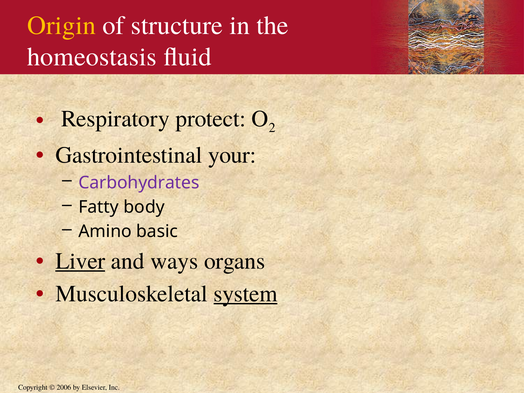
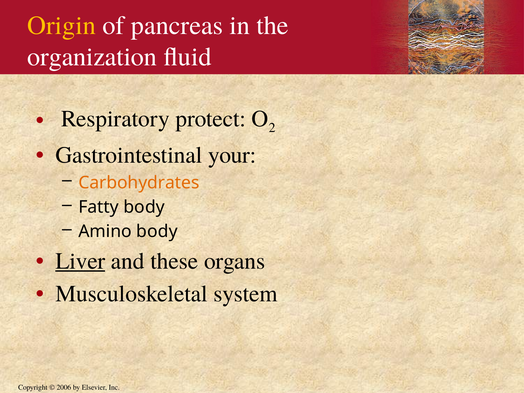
structure: structure -> pancreas
homeostasis: homeostasis -> organization
Carbohydrates colour: purple -> orange
Amino basic: basic -> body
ways: ways -> these
system underline: present -> none
